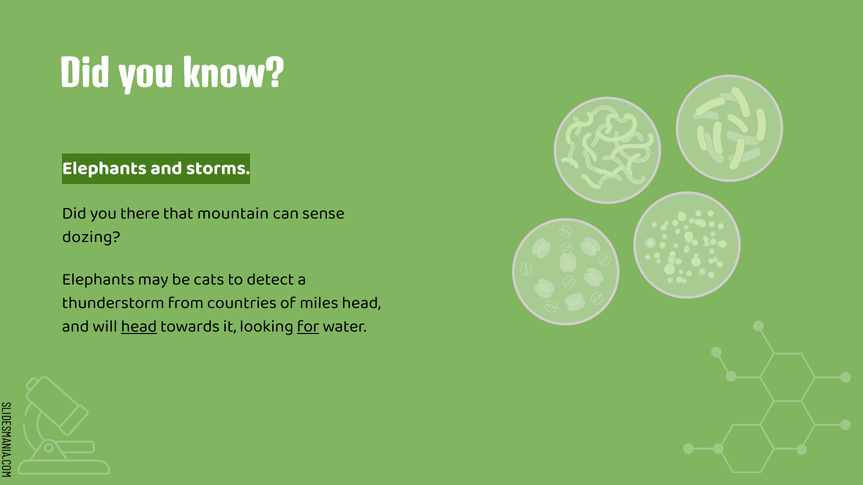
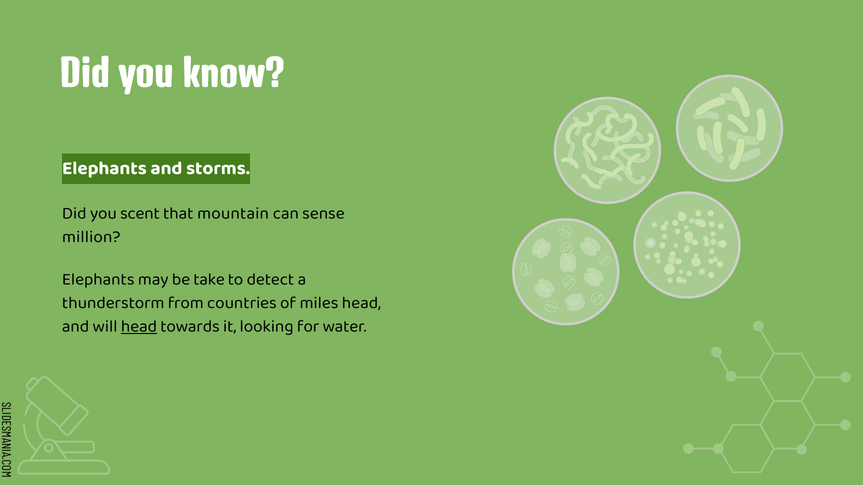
there: there -> scent
dozing: dozing -> million
cats: cats -> take
for underline: present -> none
